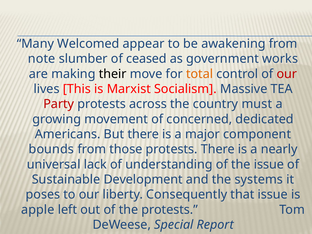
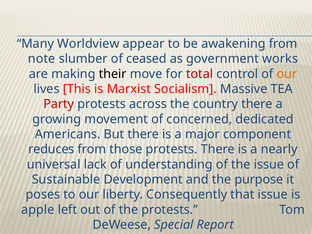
Welcomed: Welcomed -> Worldview
total colour: orange -> red
our at (287, 74) colour: red -> orange
country must: must -> there
bounds: bounds -> reduces
systems: systems -> purpose
